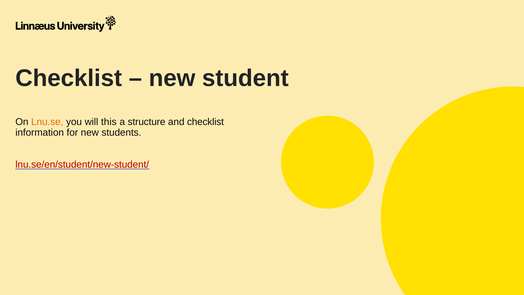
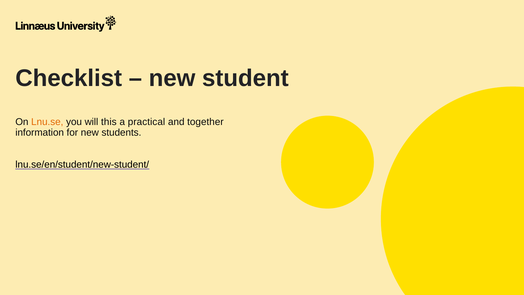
structure: structure -> practical
and checklist: checklist -> together
lnu.se/en/student/new-student/ colour: red -> black
